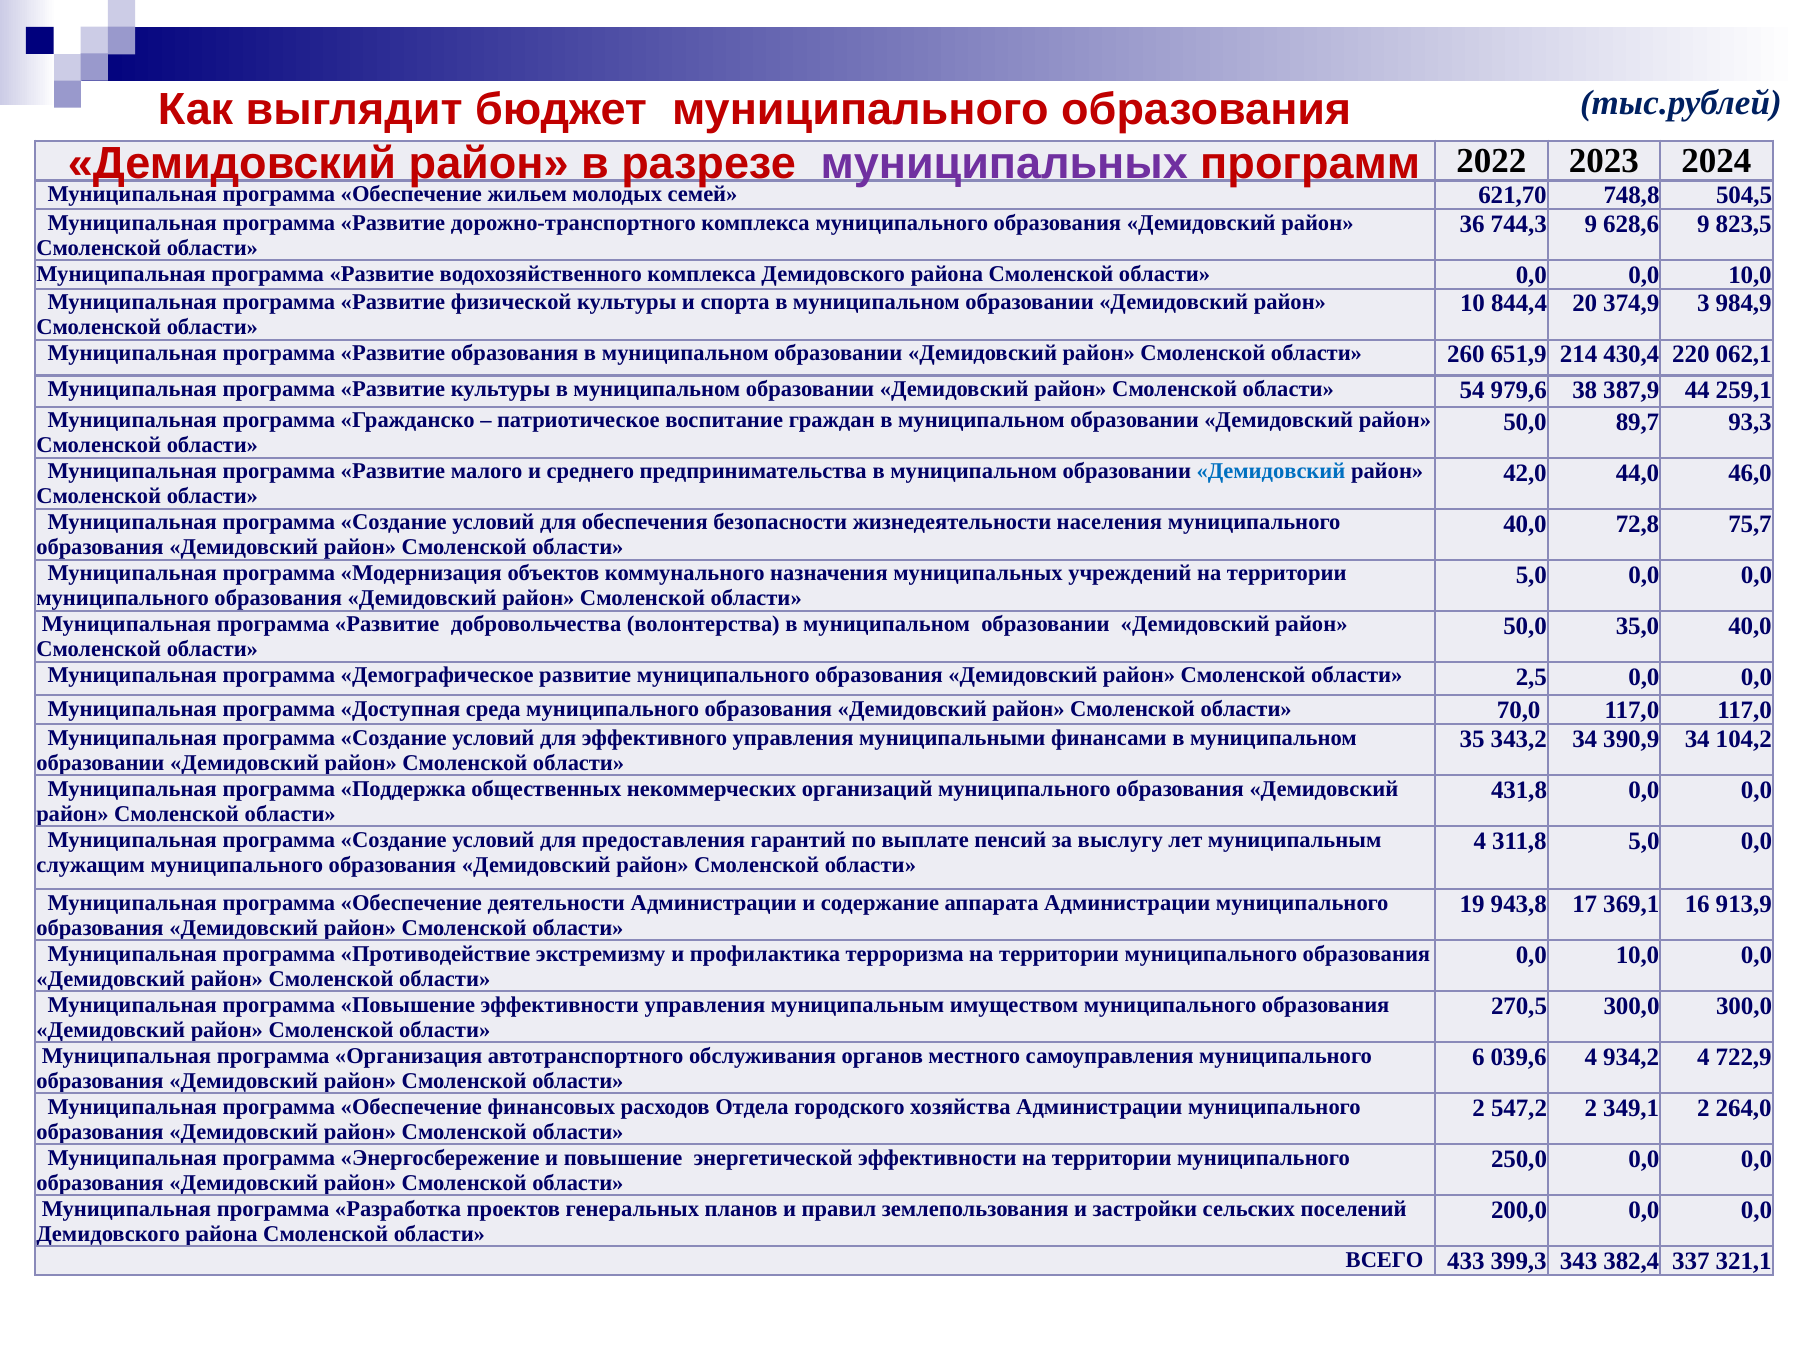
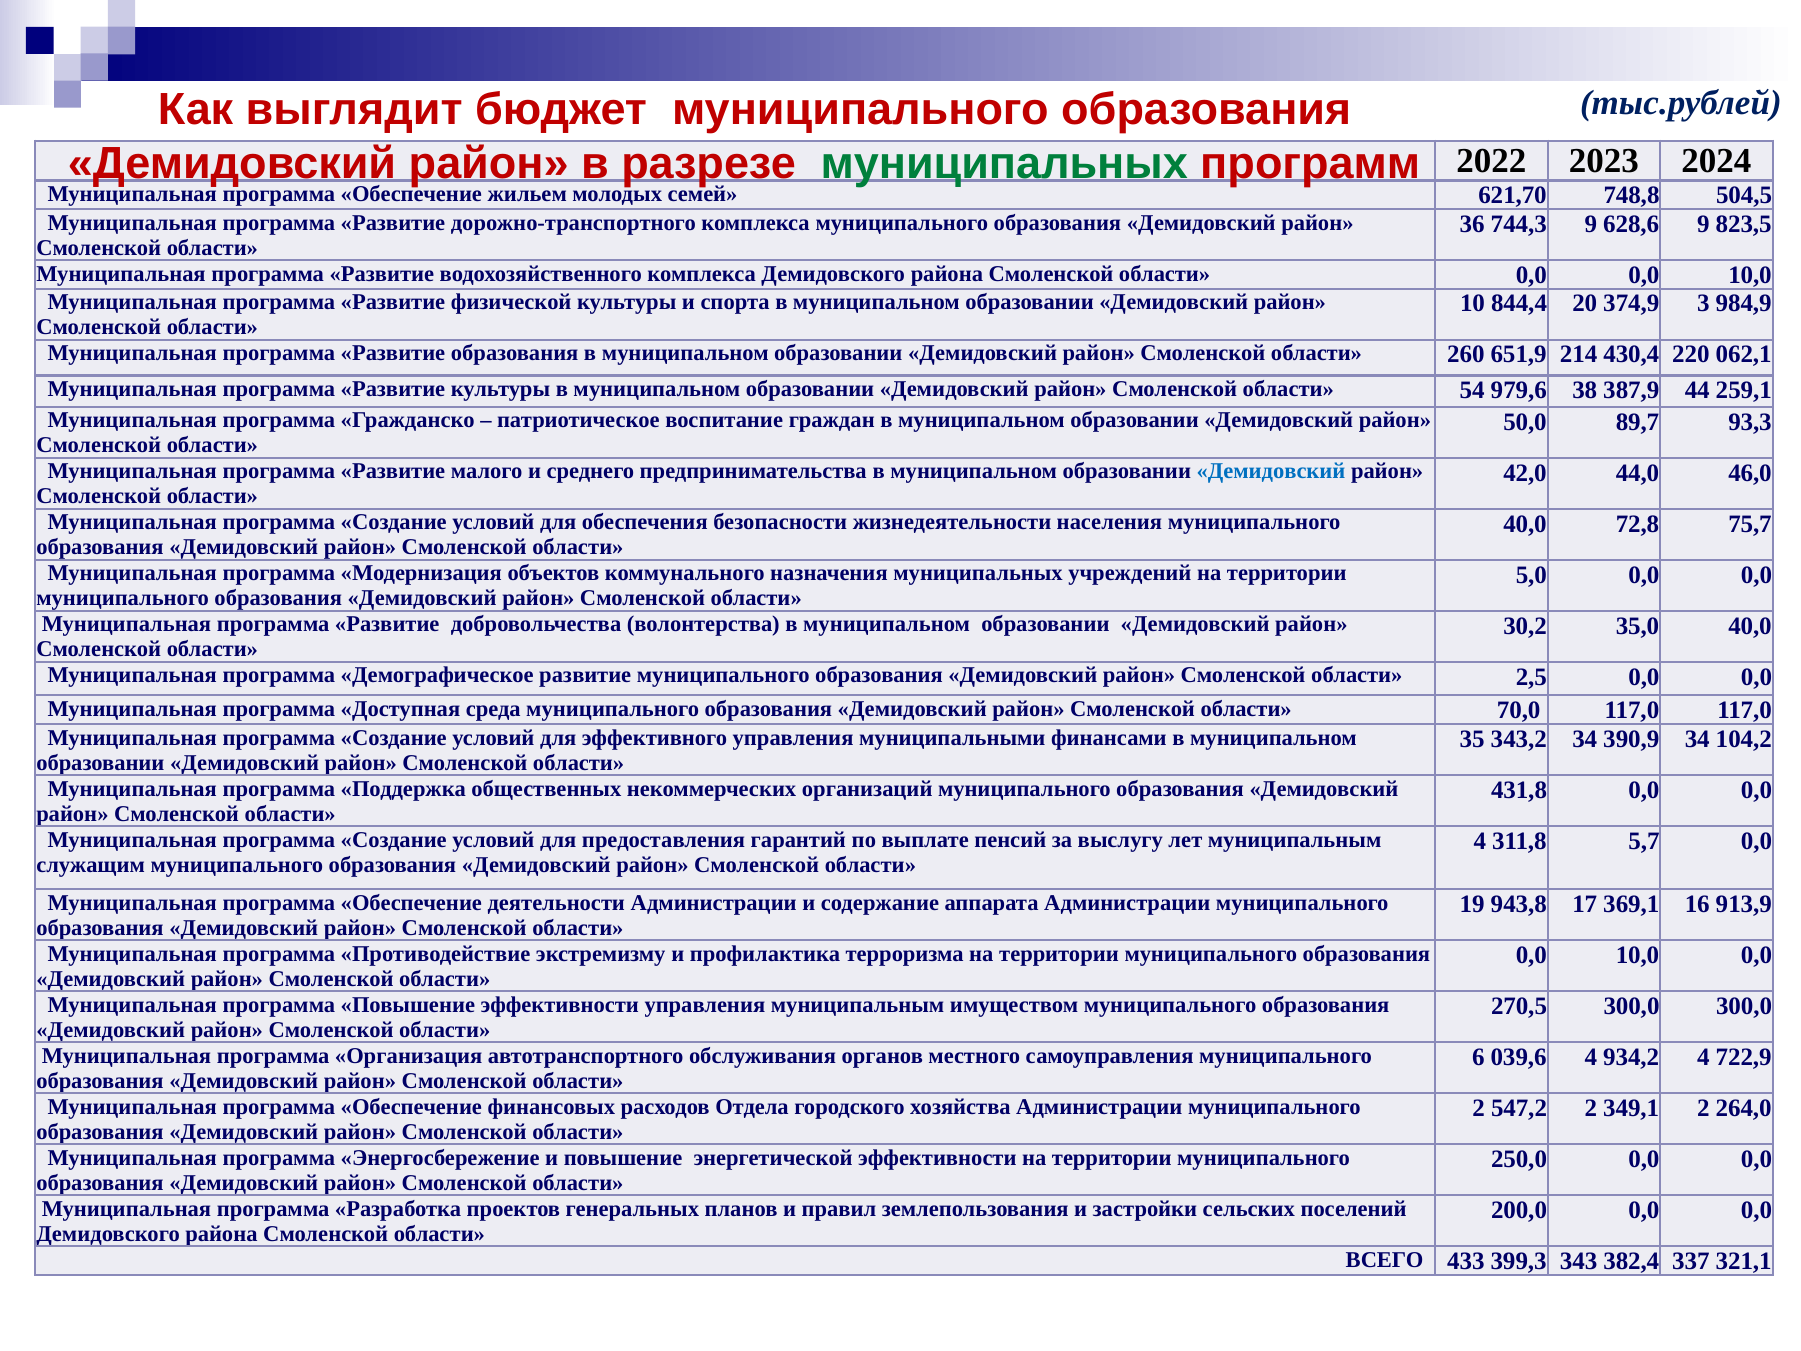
муниципальных at (1004, 164) colour: purple -> green
50,0 at (1525, 626): 50,0 -> 30,2
311,8 5,0: 5,0 -> 5,7
